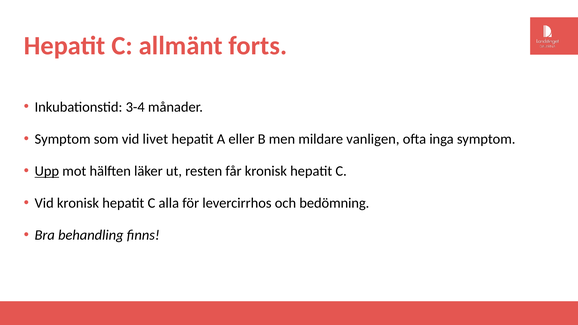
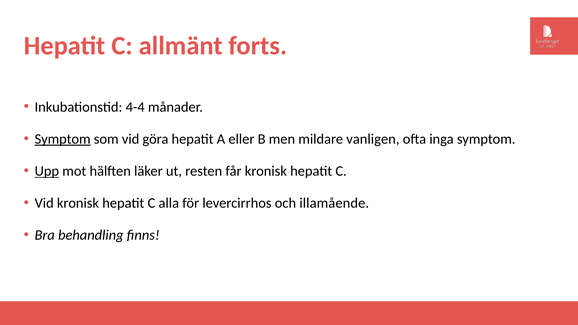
3-4: 3-4 -> 4-4
Symptom at (63, 139) underline: none -> present
livet: livet -> göra
bedömning: bedömning -> illamående
